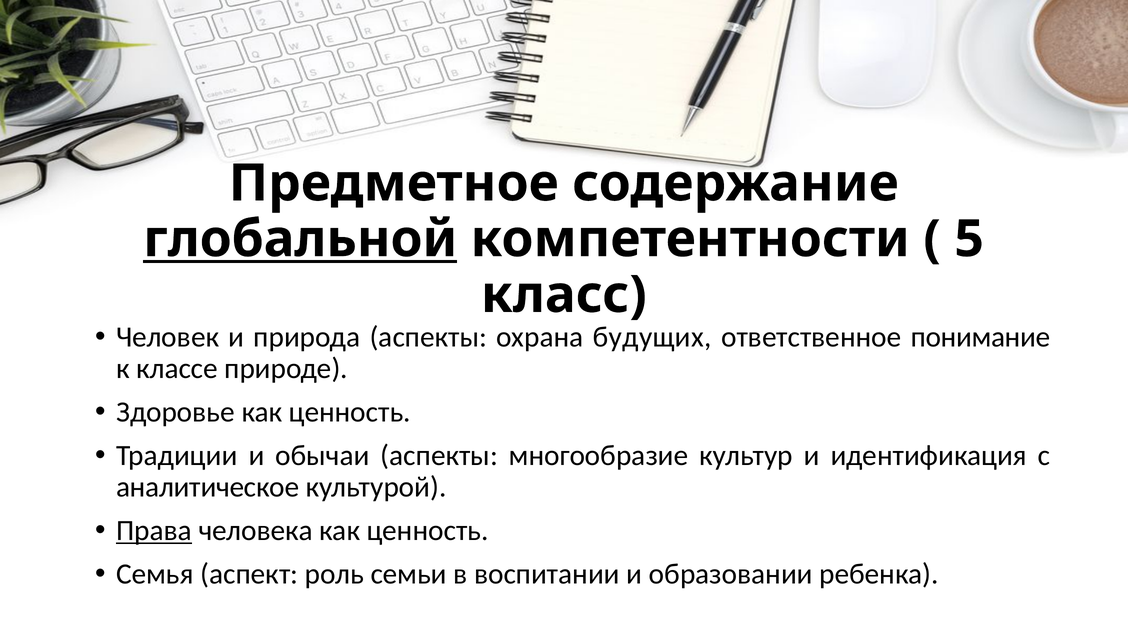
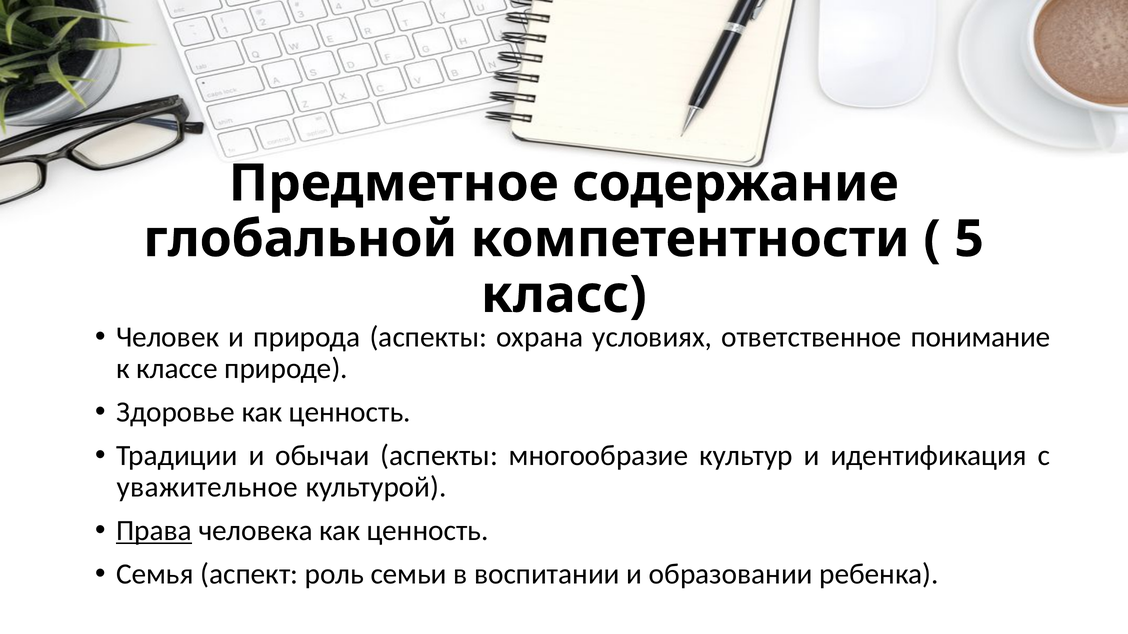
глобальной underline: present -> none
будущих: будущих -> условиях
аналитическое: аналитическое -> уважительное
